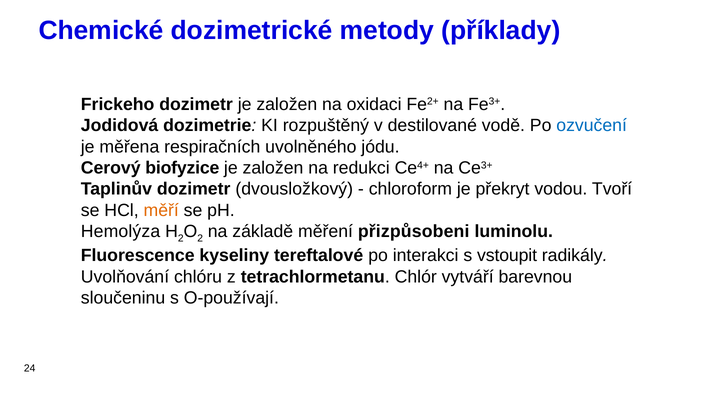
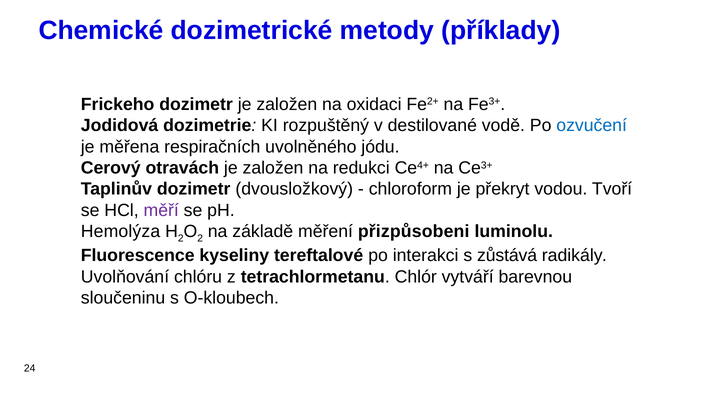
biofyzice: biofyzice -> otravách
měří colour: orange -> purple
vstoupit: vstoupit -> zůstává
O-používají: O-používají -> O-kloubech
